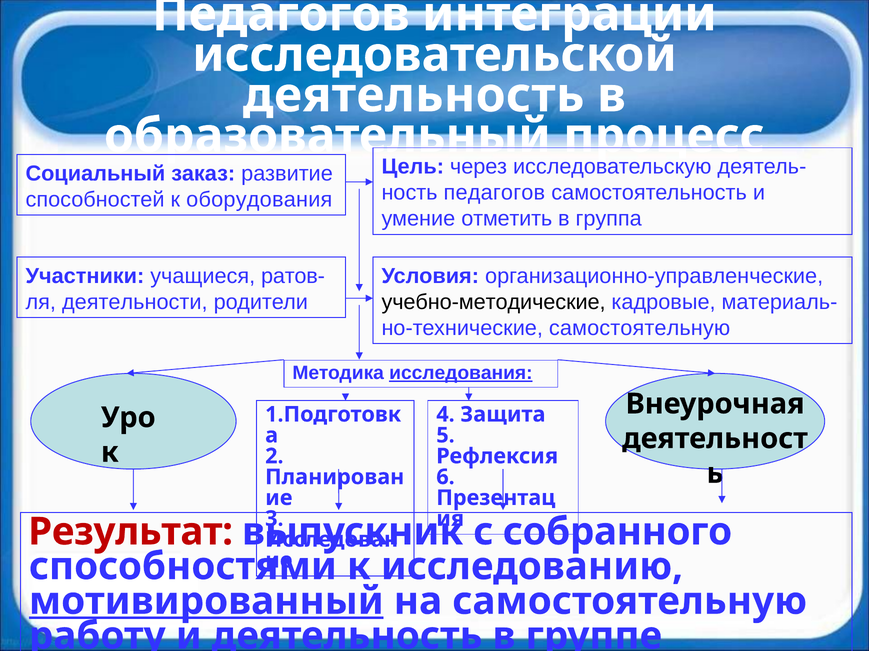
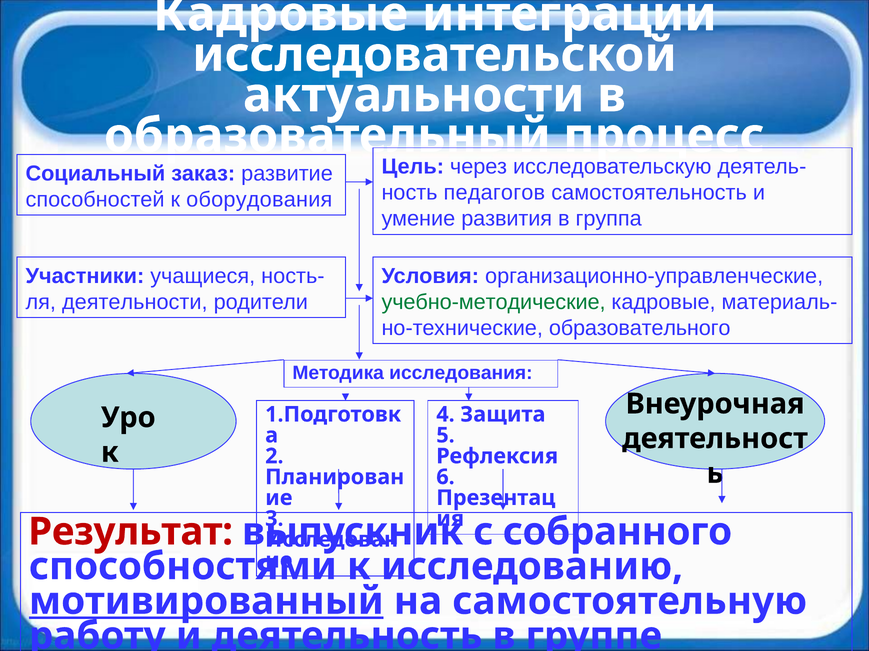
Педагогов at (281, 14): Педагогов -> Кадровые
деятельность at (414, 96): деятельность -> актуальности
отметить: отметить -> развития
ратов-: ратов- -> ность-
учебно-методические colour: black -> green
но-технические самостоятельную: самостоятельную -> образовательного
исследования underline: present -> none
